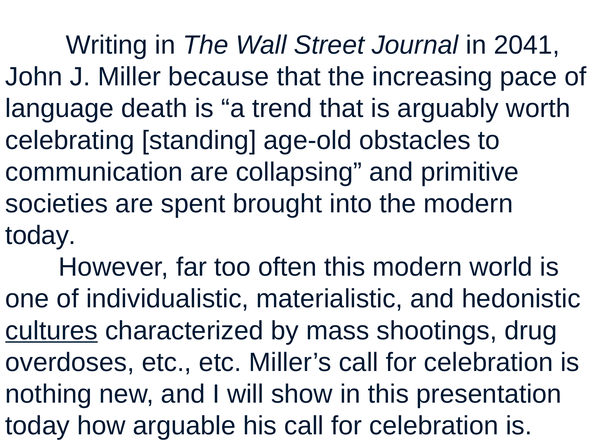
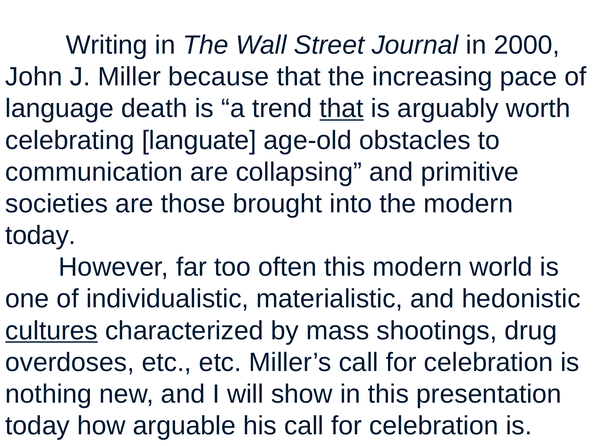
2041: 2041 -> 2000
that at (342, 108) underline: none -> present
standing: standing -> languate
spent: spent -> those
